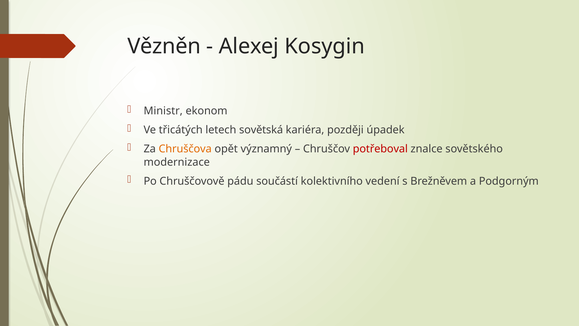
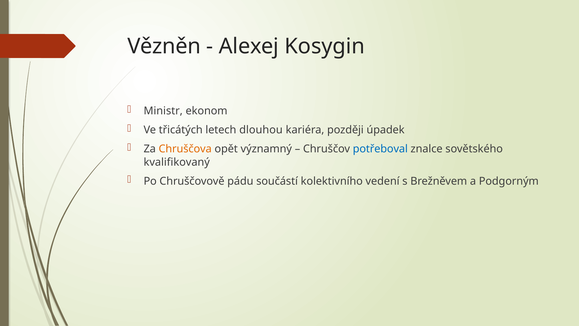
sovětská: sovětská -> dlouhou
potřeboval colour: red -> blue
modernizace: modernizace -> kvalifikovaný
